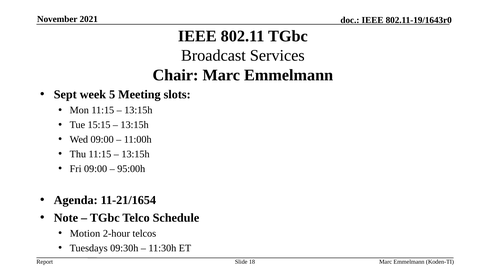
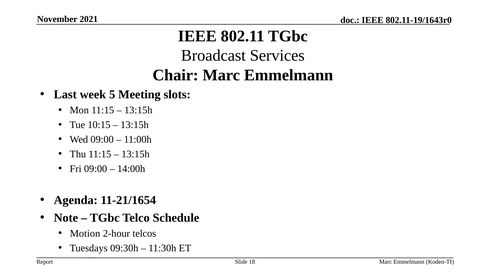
Sept: Sept -> Last
15:15: 15:15 -> 10:15
95:00h: 95:00h -> 14:00h
